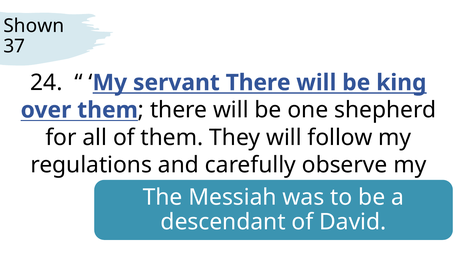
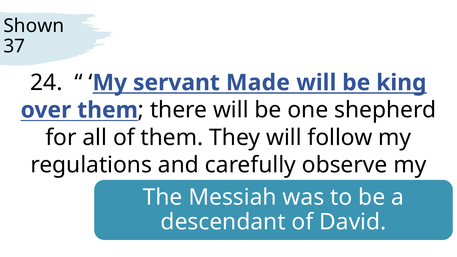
servant There: There -> Made
